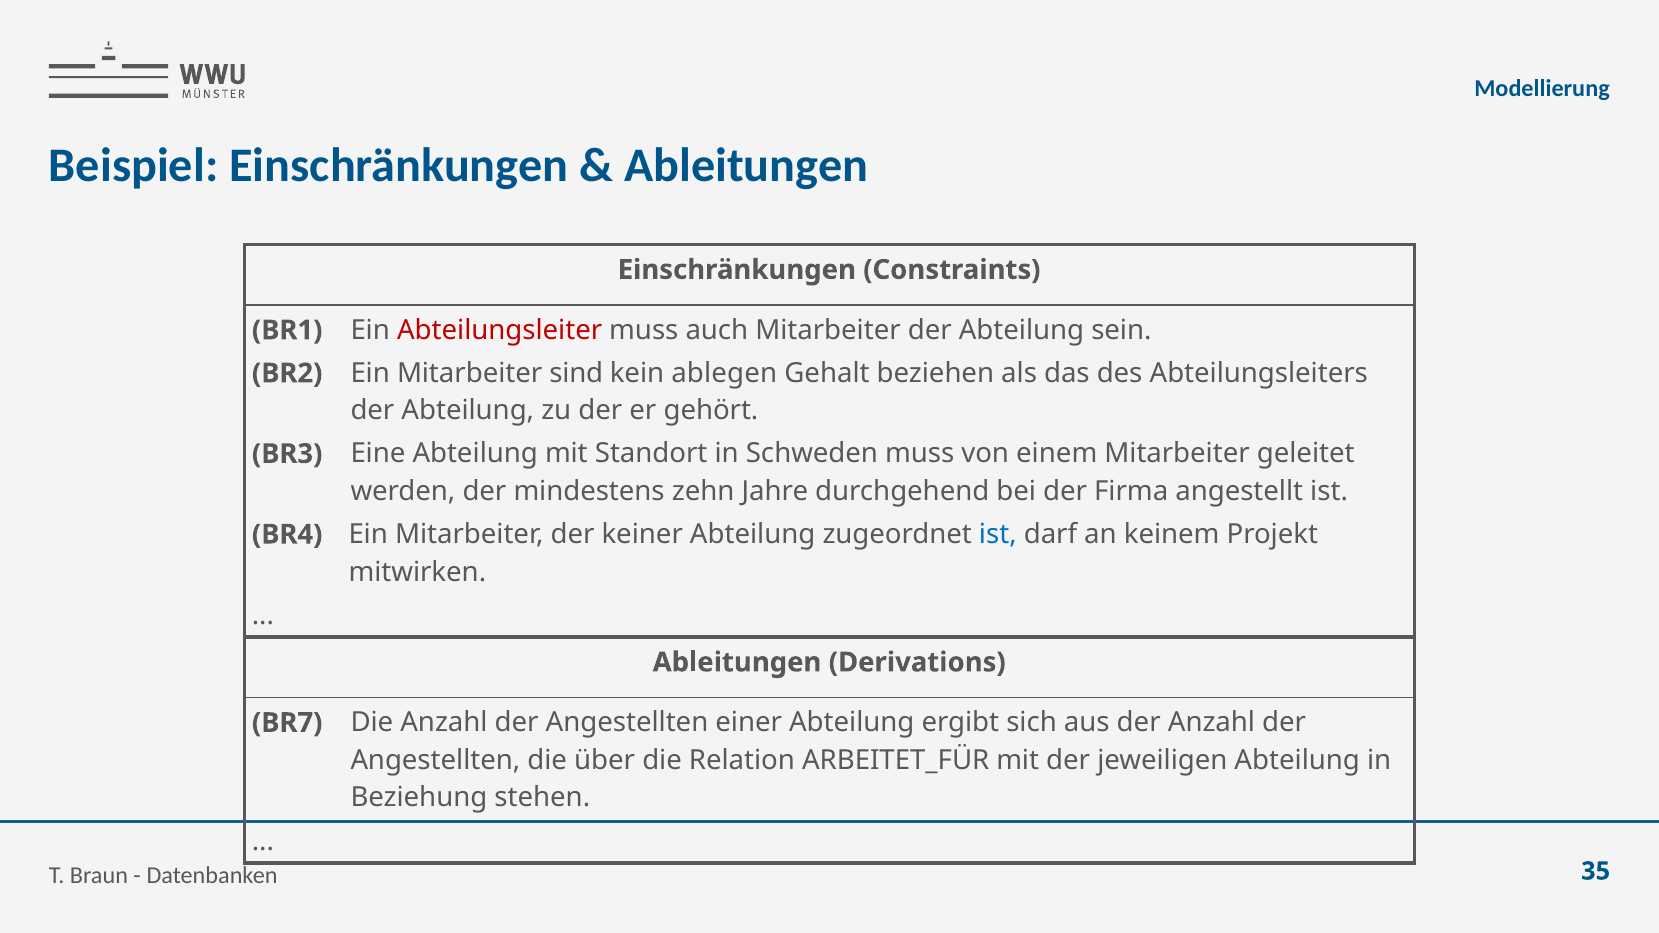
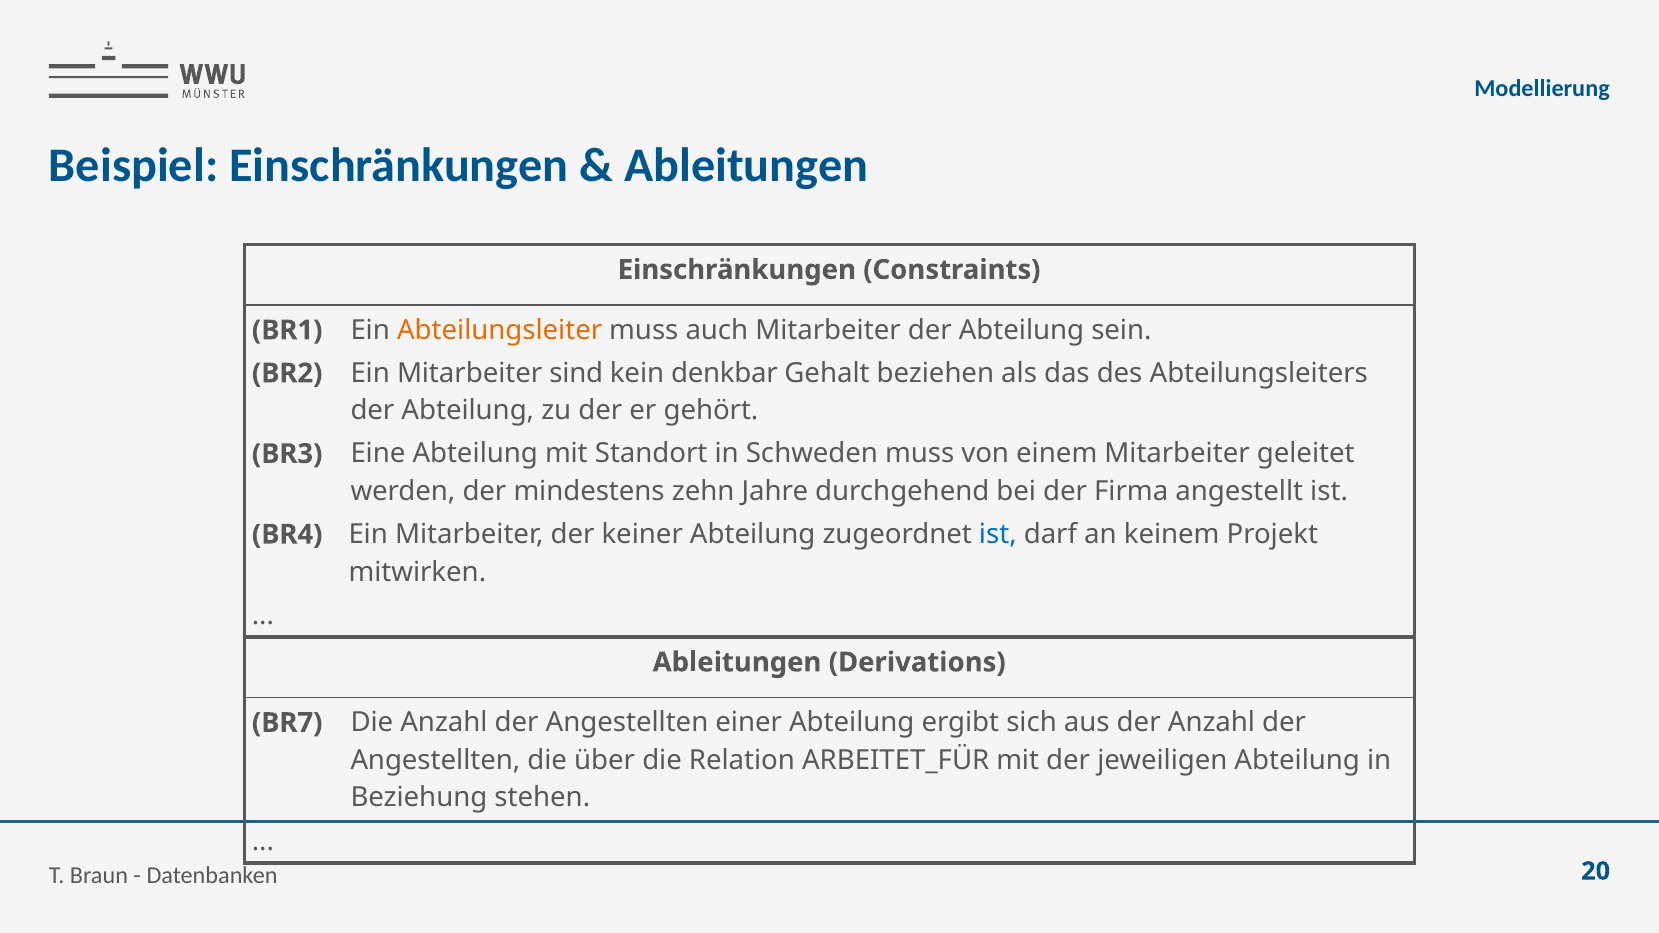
Abteilungsleiter colour: red -> orange
ablegen: ablegen -> denkbar
35: 35 -> 20
